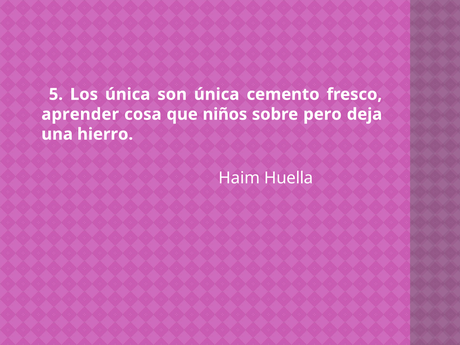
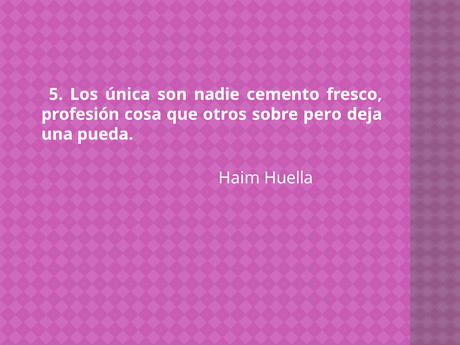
son única: única -> nadie
aprender: aprender -> profesión
niños: niños -> otros
hierro: hierro -> pueda
